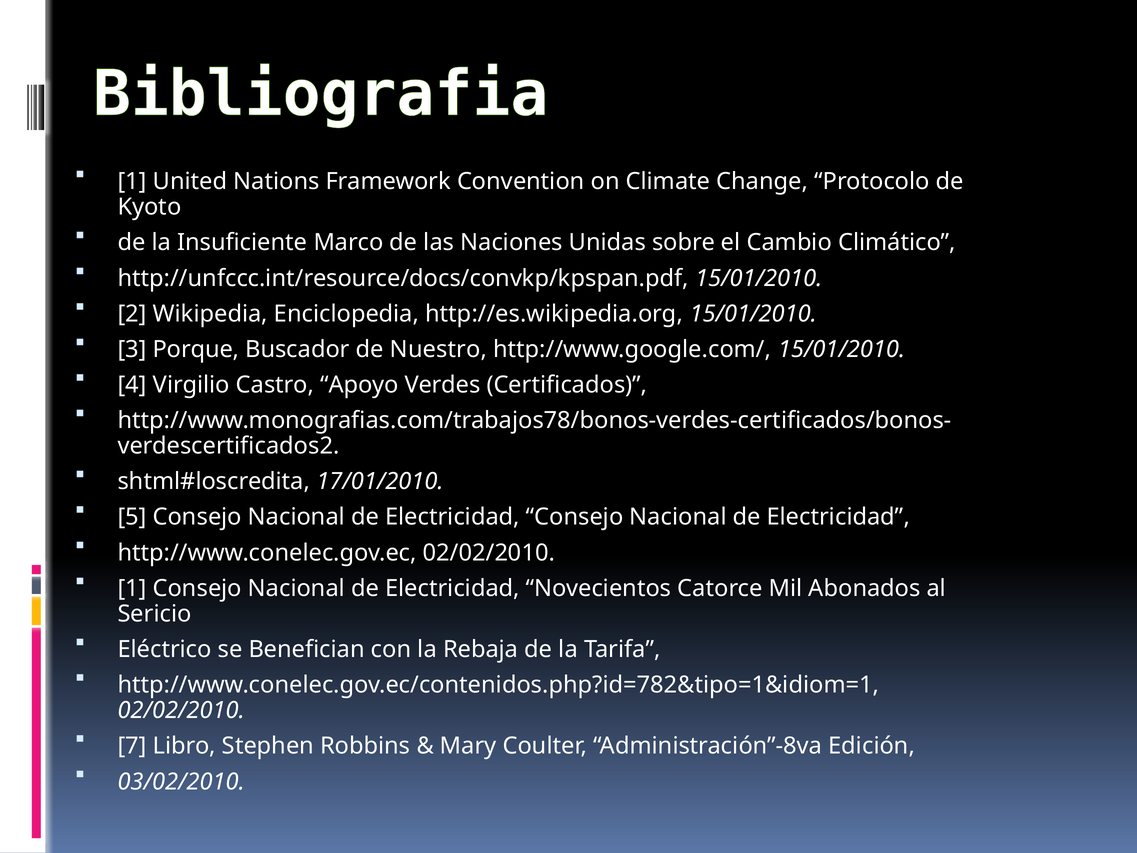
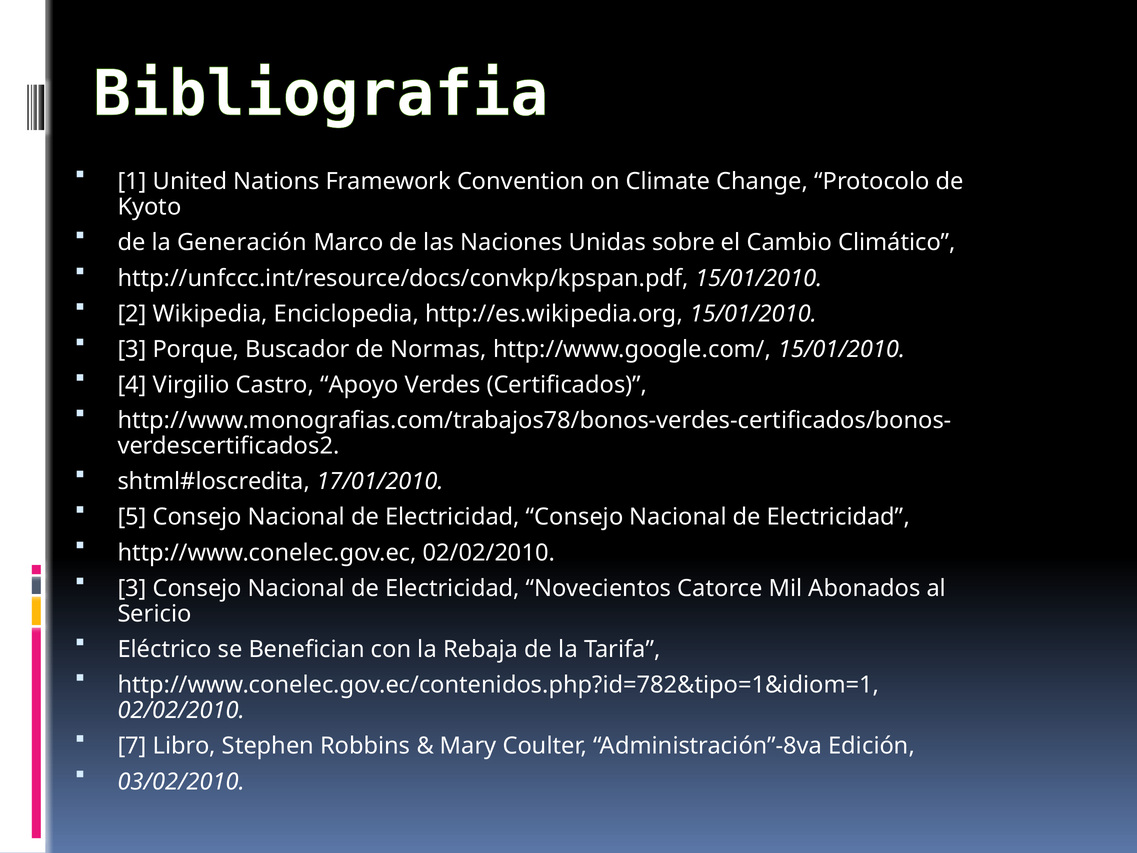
Insuficiente: Insuficiente -> Generación
Nuestro: Nuestro -> Normas
1 at (132, 588): 1 -> 3
